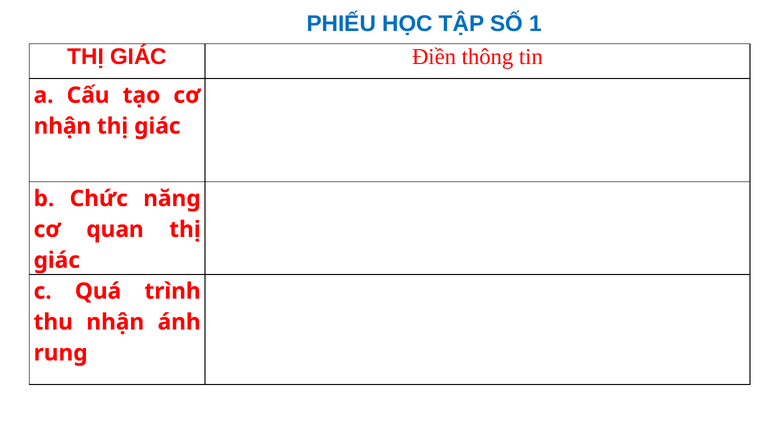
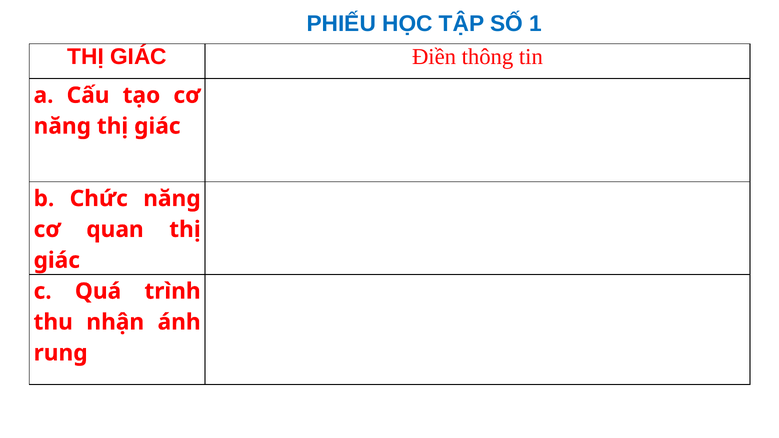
nhận at (62, 126): nhận -> năng
